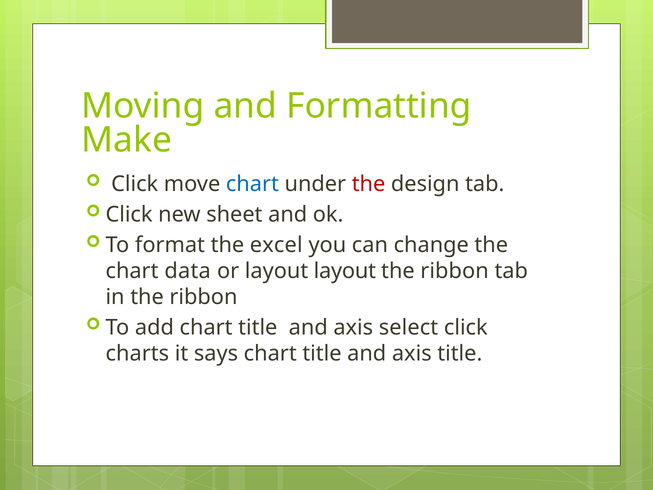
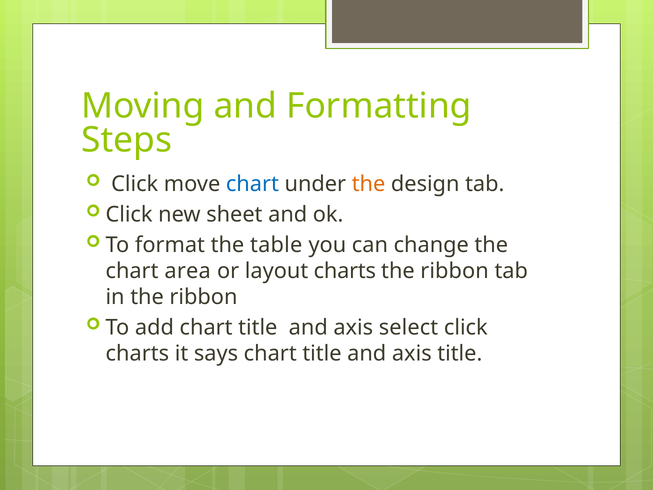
Make: Make -> Steps
the at (369, 184) colour: red -> orange
excel: excel -> table
data: data -> area
layout layout: layout -> charts
